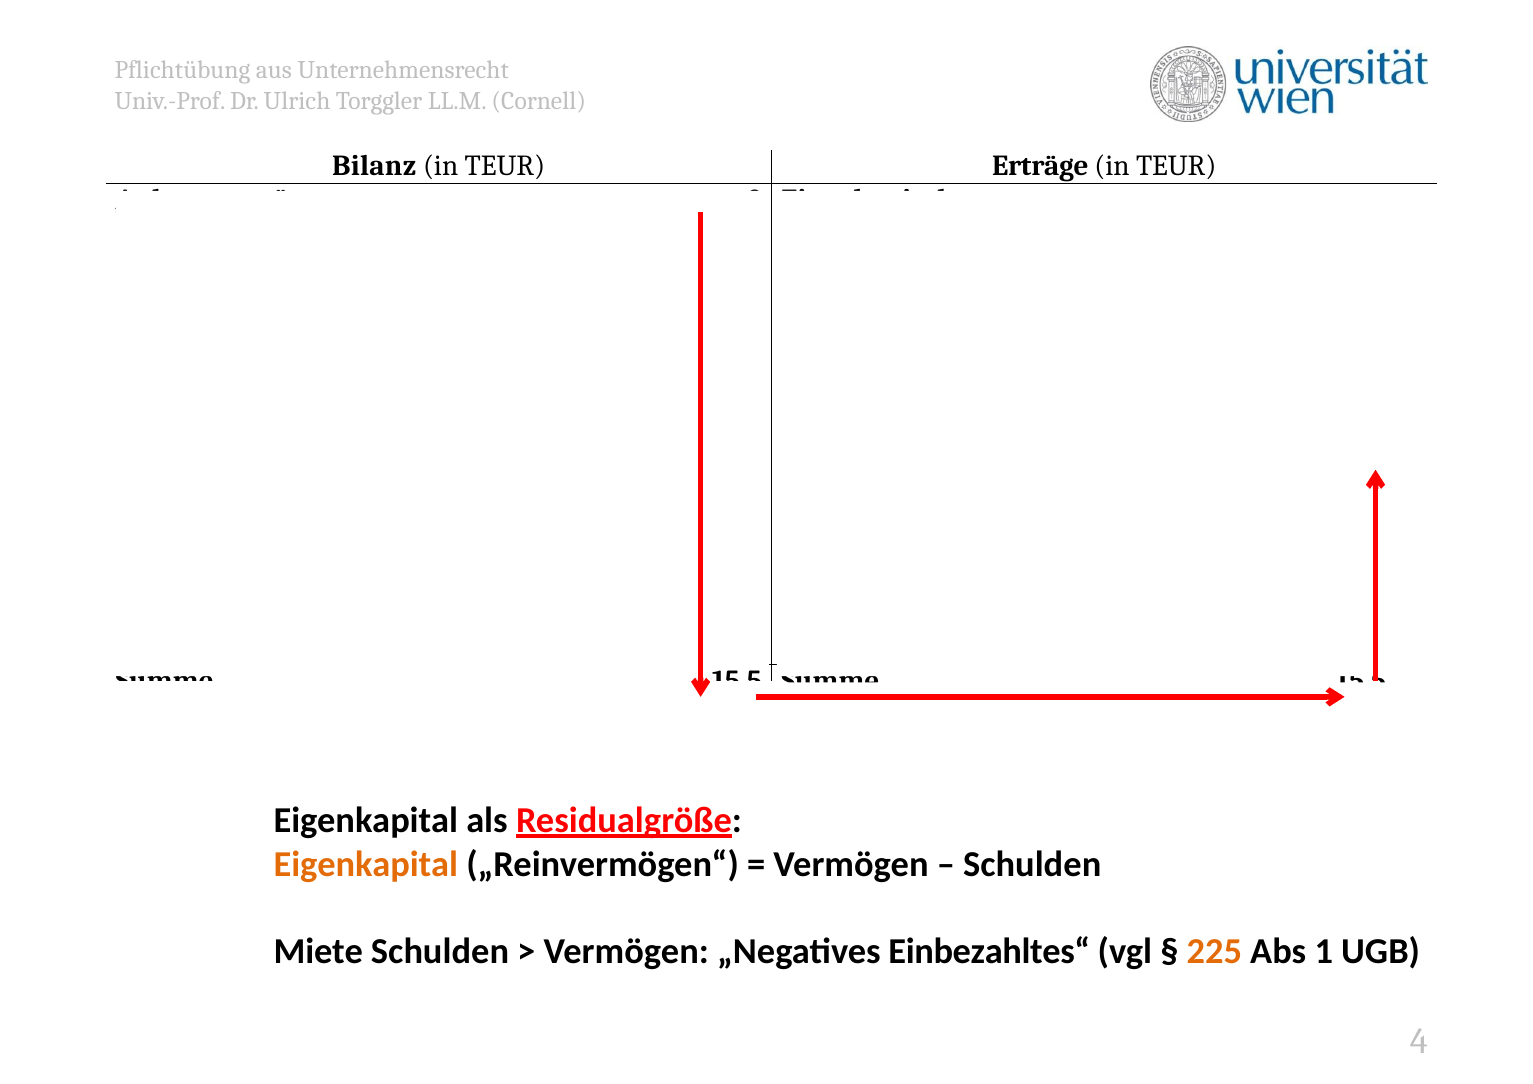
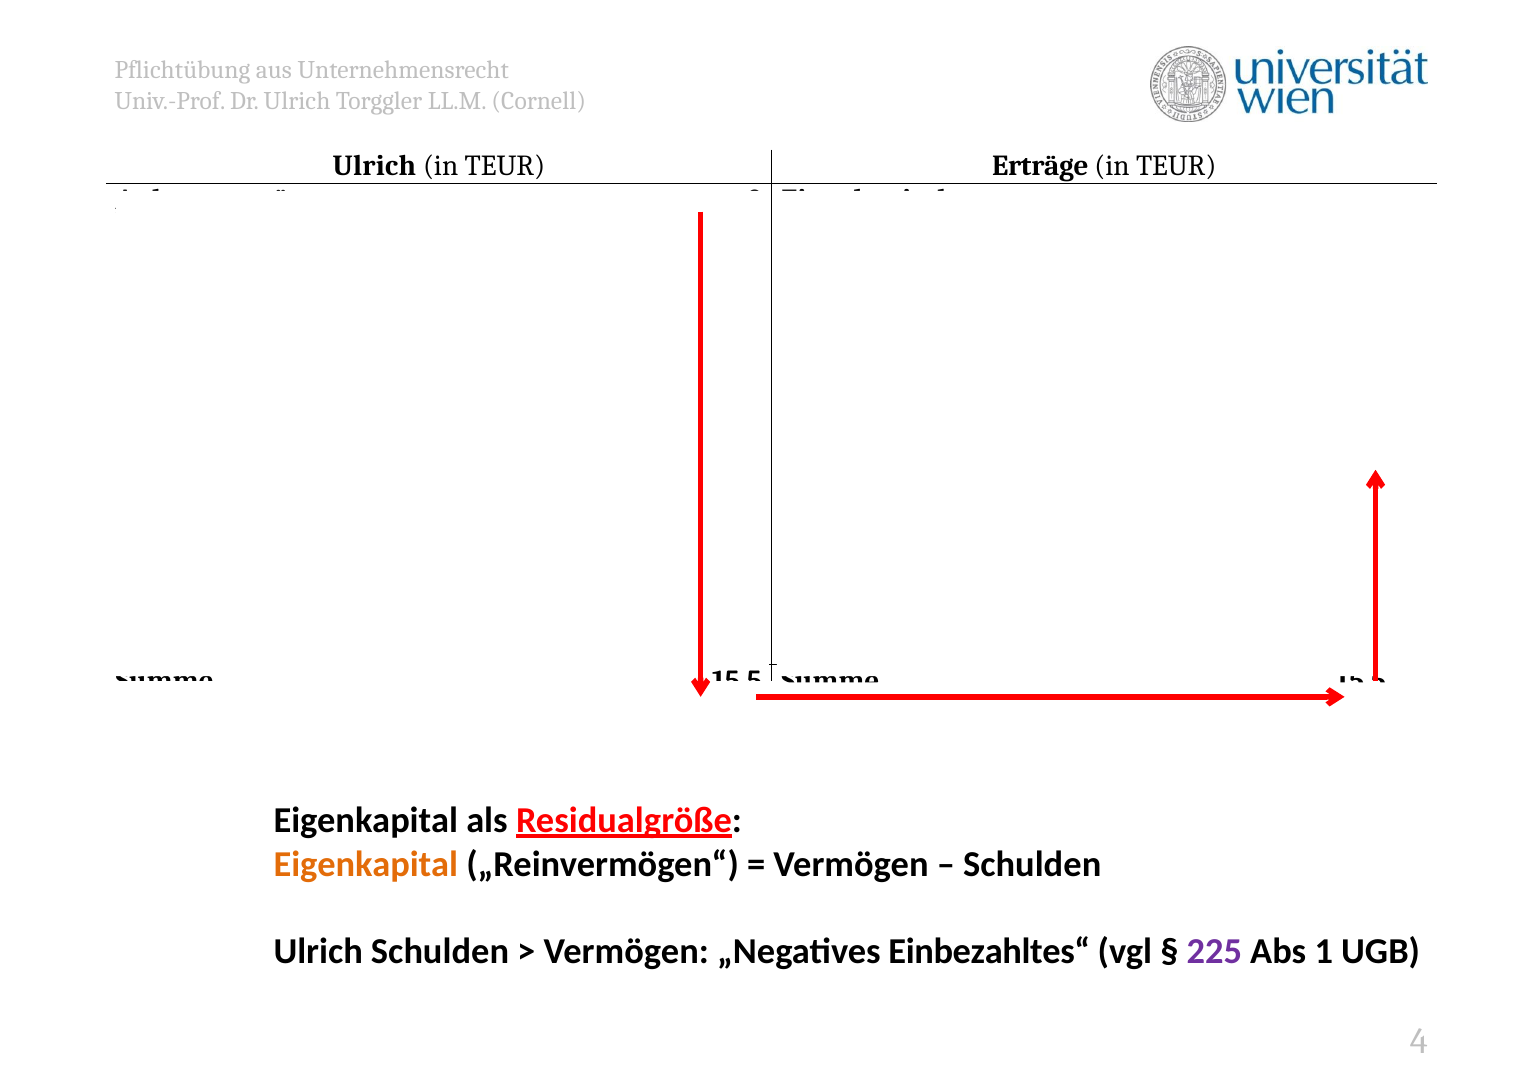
Bilanz at (374, 166): Bilanz -> Ulrich
Miete at (318, 952): Miete -> Ulrich
225 colour: orange -> purple
